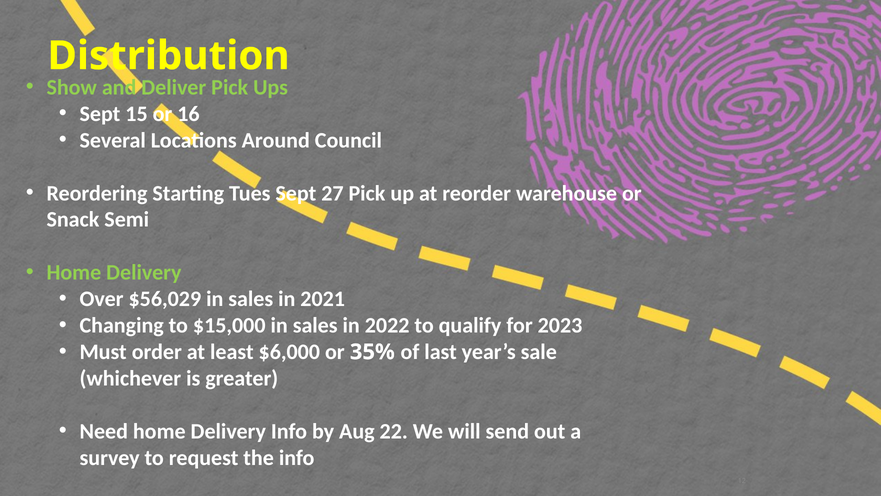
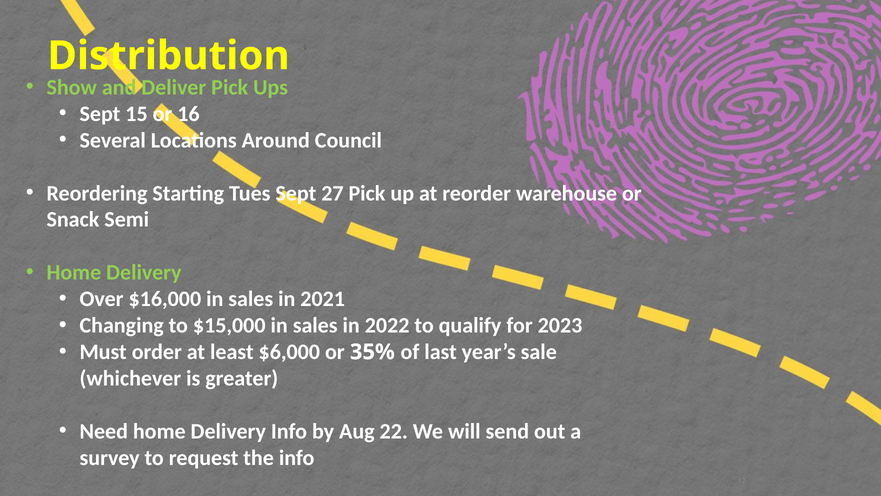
$56,029: $56,029 -> $16,000
